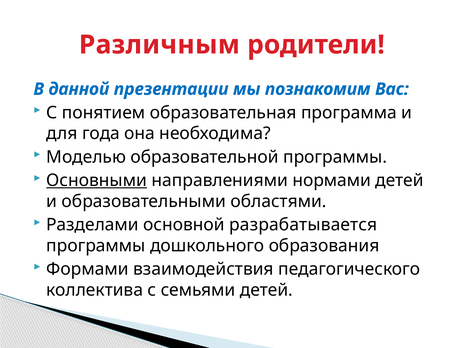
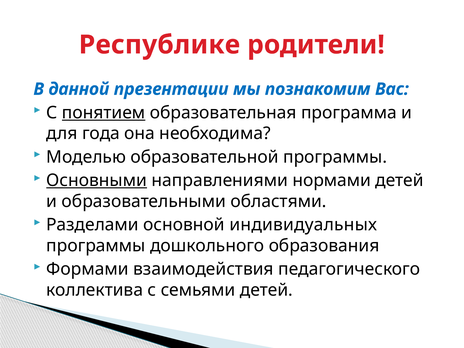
Различным: Различным -> Республике
понятием underline: none -> present
разрабатывается: разрабатывается -> индивидуальных
